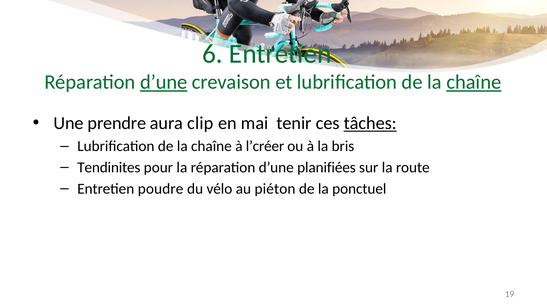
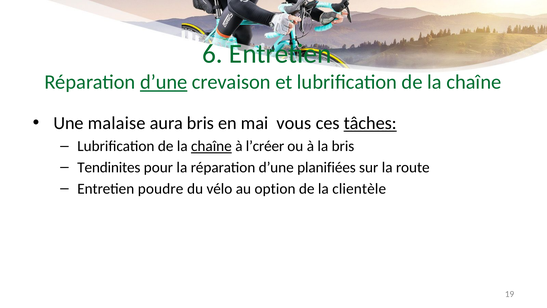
chaîne at (474, 82) underline: present -> none
prendre: prendre -> malaise
aura clip: clip -> bris
tenir: tenir -> vous
chaîne at (211, 146) underline: none -> present
piéton: piéton -> option
ponctuel: ponctuel -> clientèle
